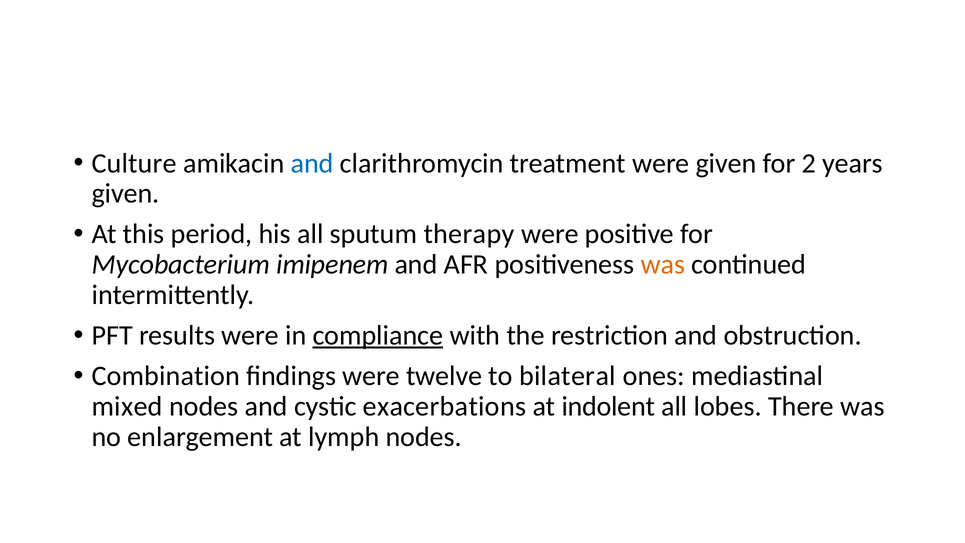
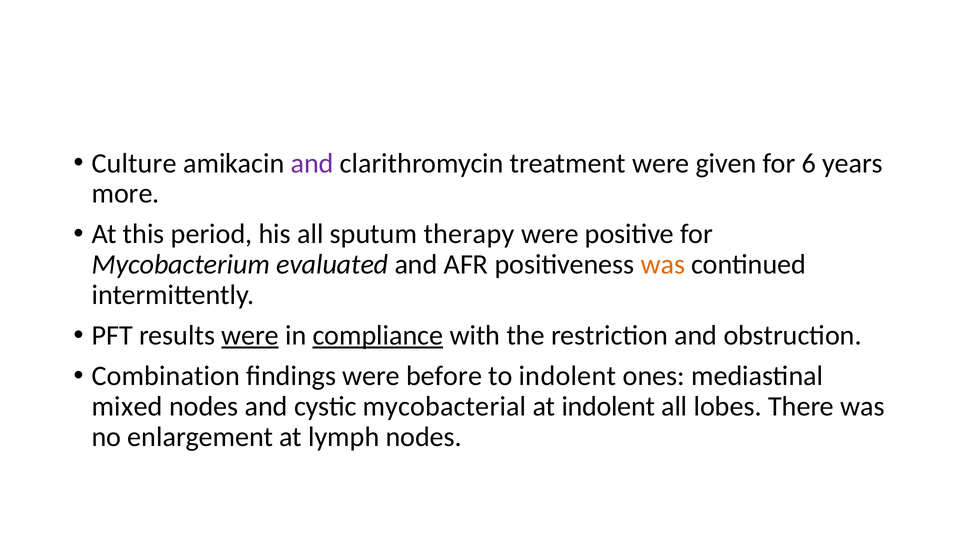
and at (312, 163) colour: blue -> purple
2: 2 -> 6
given at (126, 194): given -> more
imipenem: imipenem -> evaluated
were at (250, 335) underline: none -> present
twelve: twelve -> before
to bilateral: bilateral -> indolent
exacerbations: exacerbations -> mycobacterial
